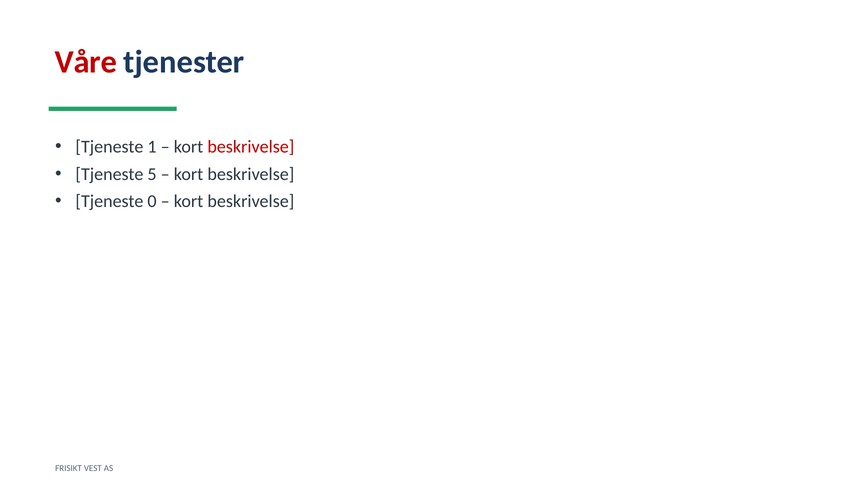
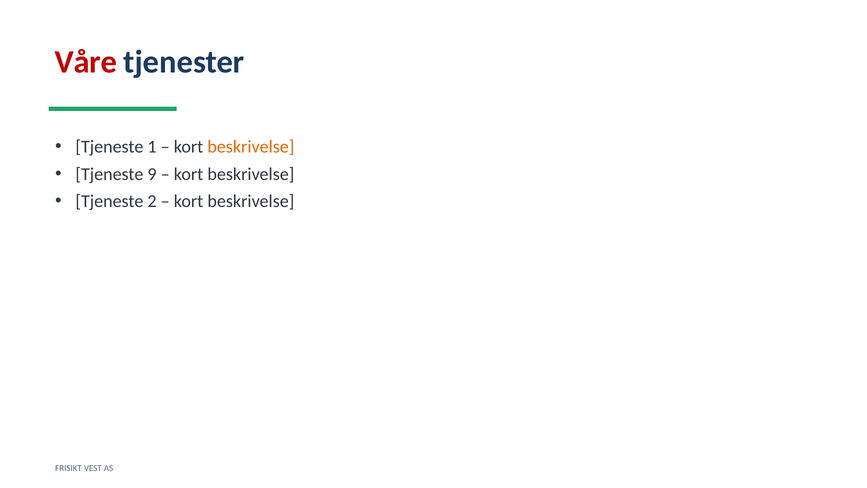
beskrivelse at (251, 147) colour: red -> orange
5: 5 -> 9
0: 0 -> 2
